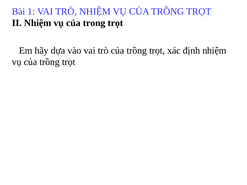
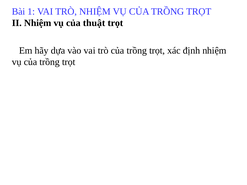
trong: trong -> thuật
